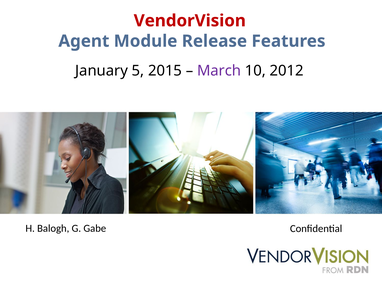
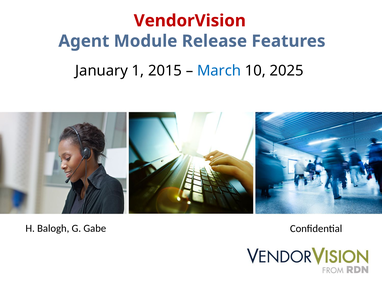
5: 5 -> 1
March colour: purple -> blue
2012: 2012 -> 2025
